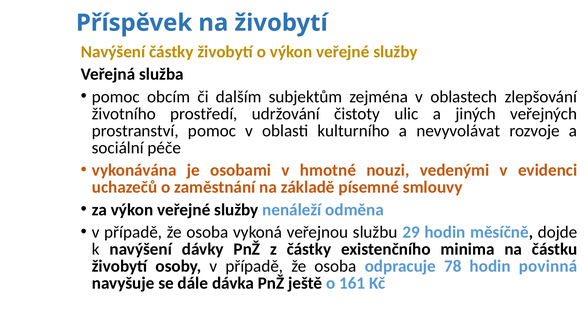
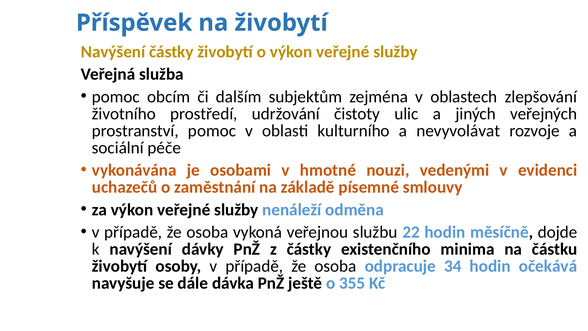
29: 29 -> 22
78: 78 -> 34
povinná: povinná -> očekává
161: 161 -> 355
